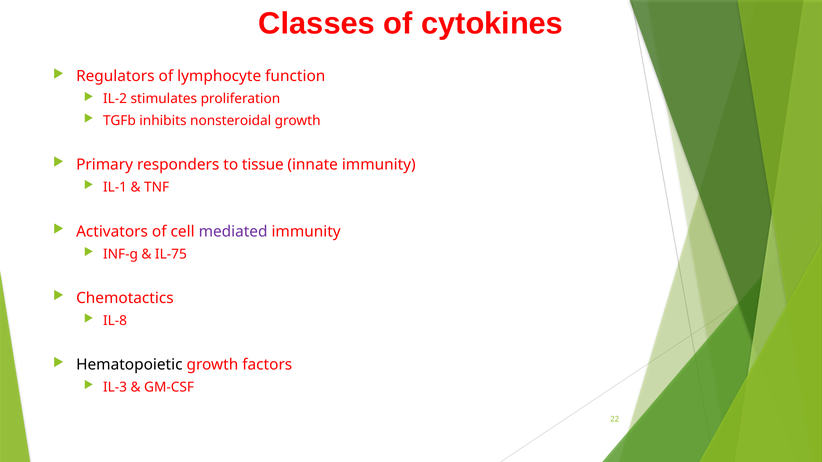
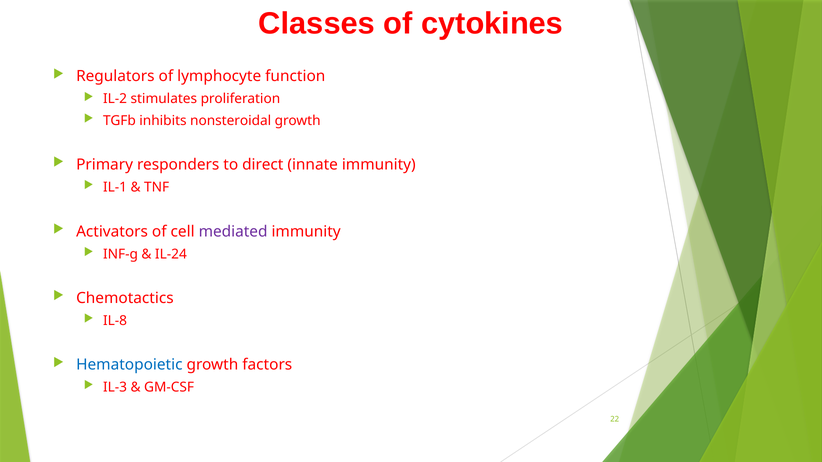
tissue: tissue -> direct
IL-75: IL-75 -> IL-24
Hematopoietic colour: black -> blue
